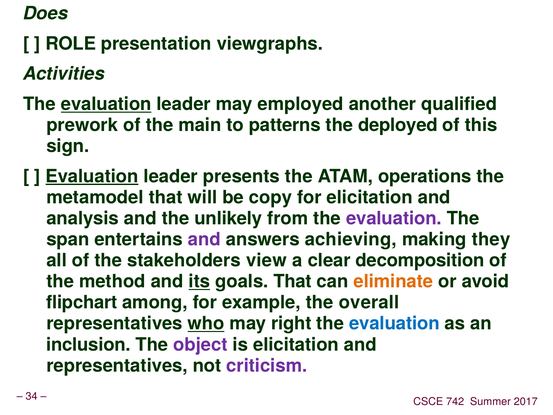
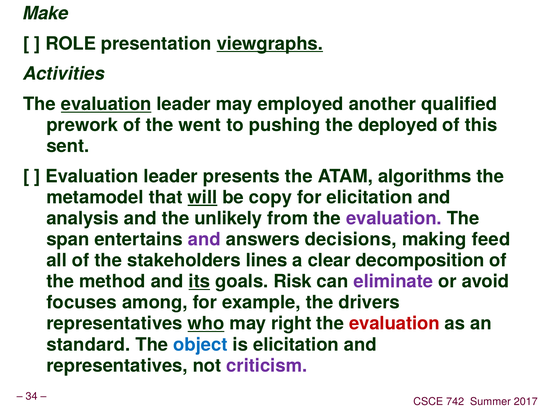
Does: Does -> Make
viewgraphs underline: none -> present
main: main -> went
patterns: patterns -> pushing
sign: sign -> sent
Evaluation at (92, 176) underline: present -> none
operations: operations -> algorithms
will underline: none -> present
achieving: achieving -> decisions
they: they -> feed
view: view -> lines
goals That: That -> Risk
eliminate colour: orange -> purple
flipchart: flipchart -> focuses
overall: overall -> drivers
evaluation at (394, 323) colour: blue -> red
inclusion: inclusion -> standard
object colour: purple -> blue
